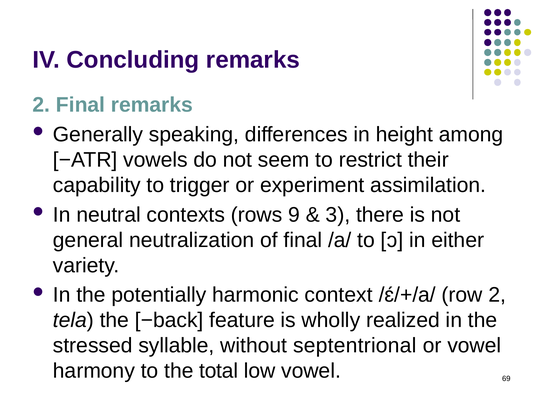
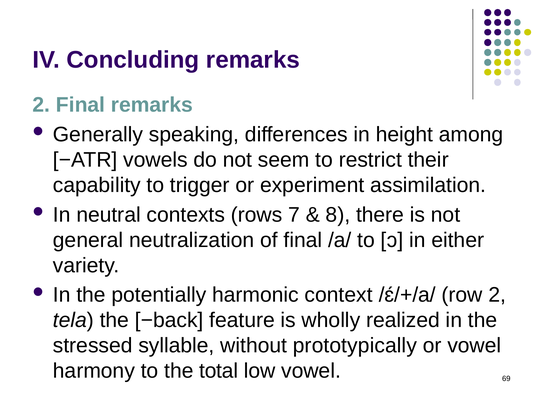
9: 9 -> 7
3 at (338, 215): 3 -> 8
septentrional: septentrional -> prototypically
